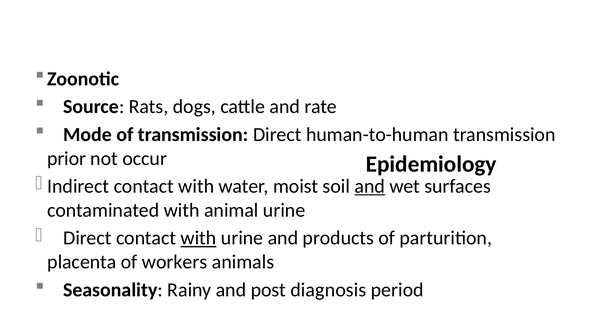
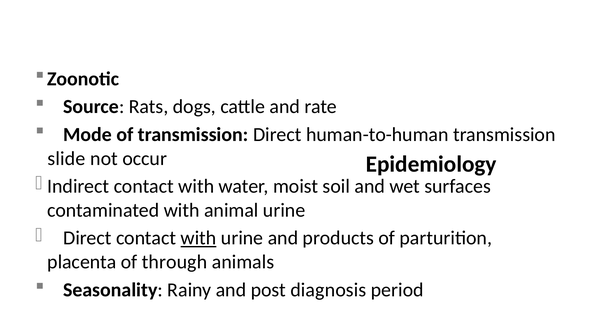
prior: prior -> slide
and at (370, 186) underline: present -> none
workers: workers -> through
